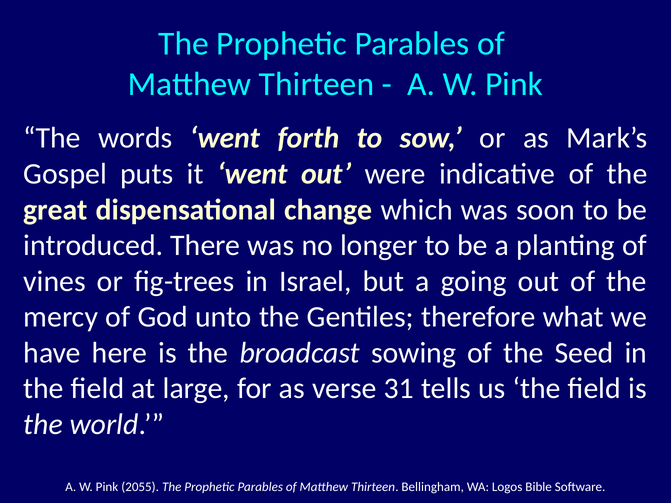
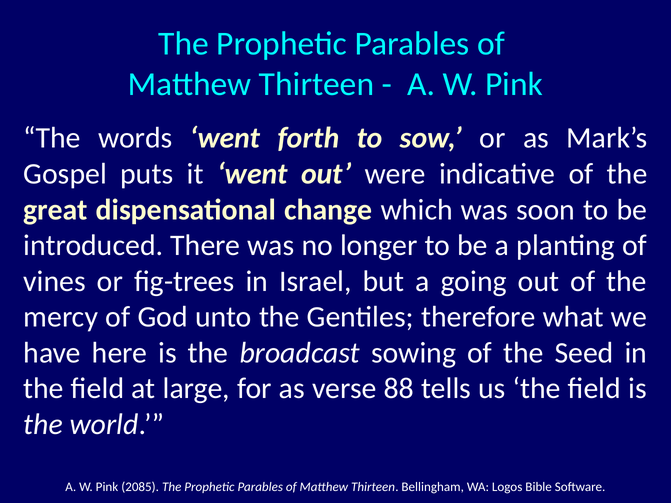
31: 31 -> 88
2055: 2055 -> 2085
